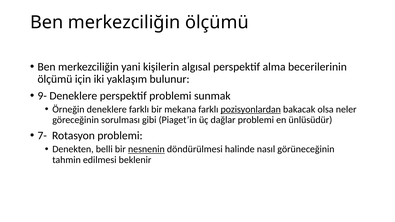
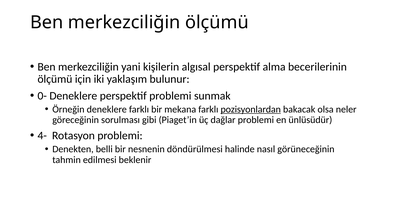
9-: 9- -> 0-
7-: 7- -> 4-
nesnenin underline: present -> none
